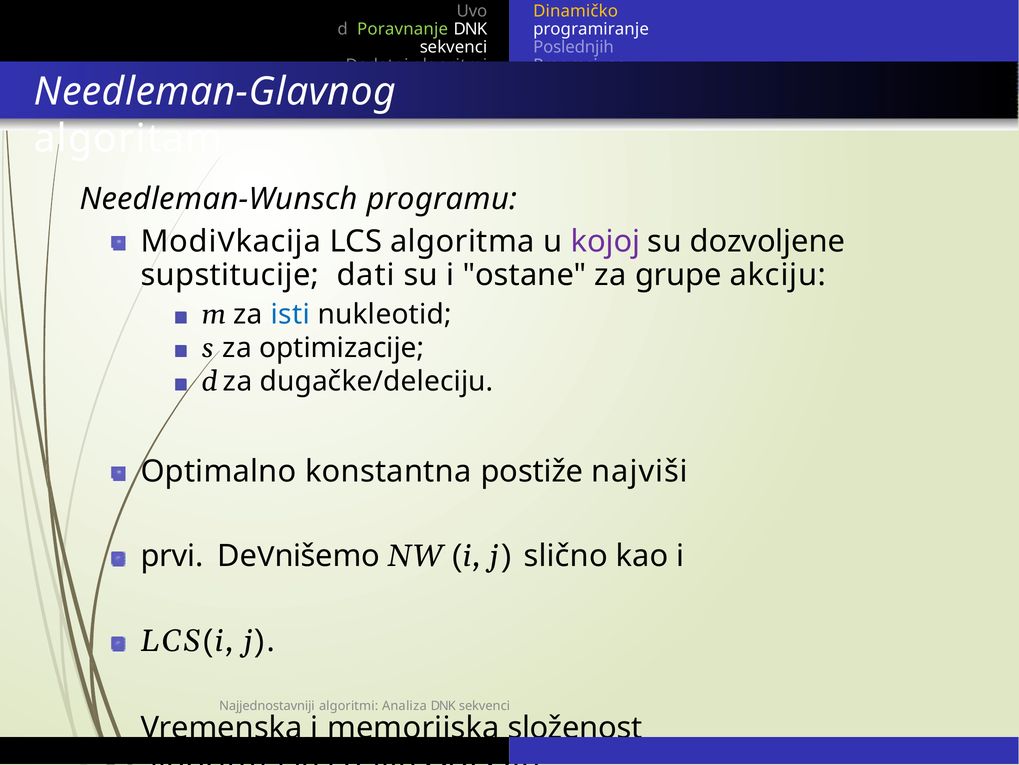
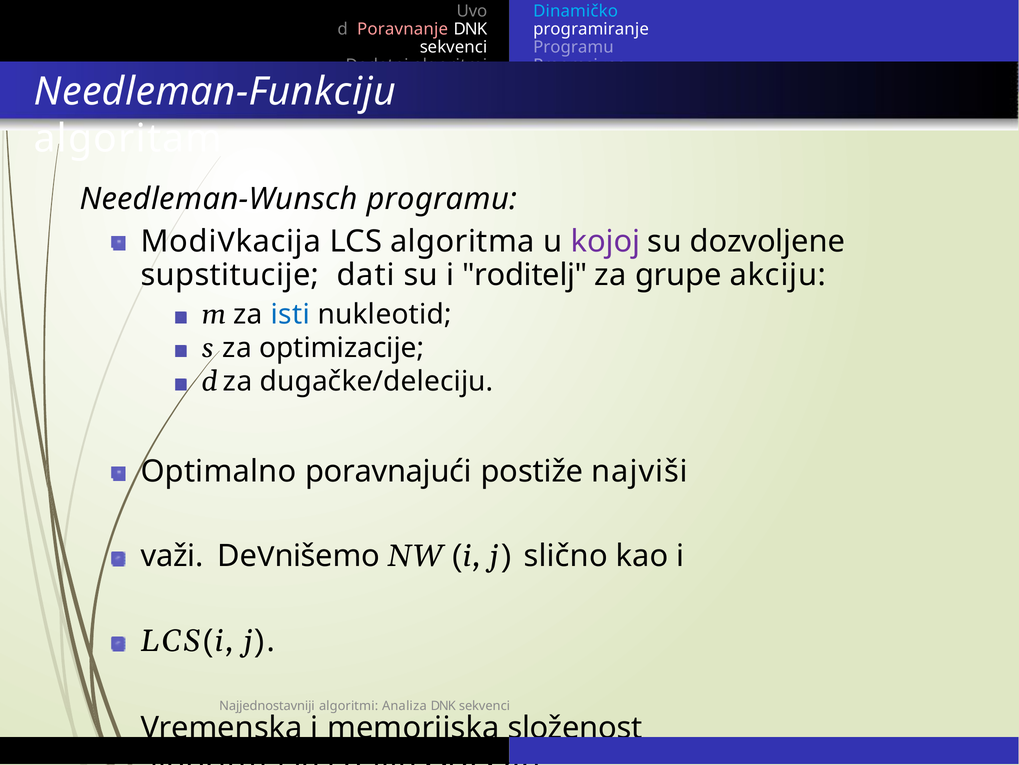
Dinamičko colour: yellow -> light blue
Poravnanje at (403, 29) colour: light green -> pink
Poslednjih at (574, 47): Poslednjih -> Programu
Needleman-Glavnog: Needleman-Glavnog -> Needleman-Funkciju
ostane: ostane -> roditelj
konstantna: konstantna -> poravnajući
prvi: prvi -> važi
